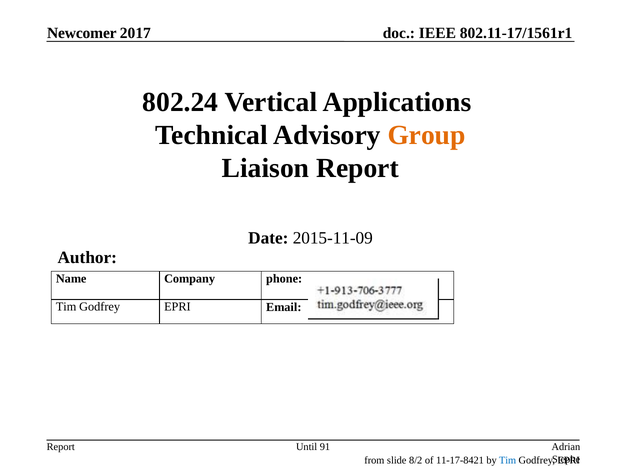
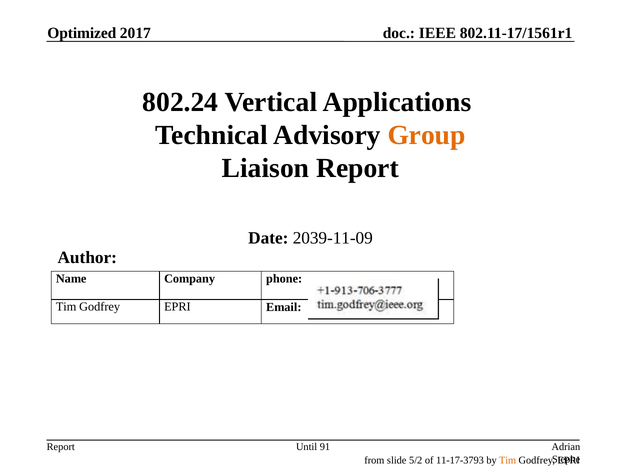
Newcomer: Newcomer -> Optimized
2015-11-09: 2015-11-09 -> 2039-11-09
8/2: 8/2 -> 5/2
11-17-8421: 11-17-8421 -> 11-17-3793
Tim at (508, 460) colour: blue -> orange
